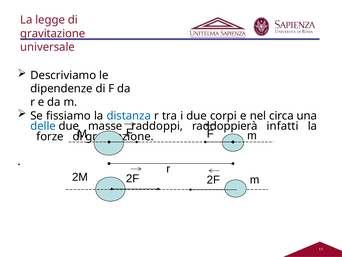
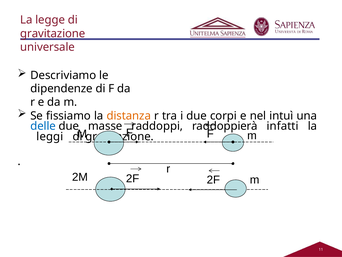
distanza colour: blue -> orange
circa: circa -> intuì
forze: forze -> leggi
